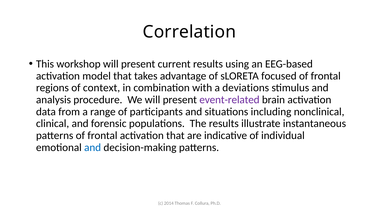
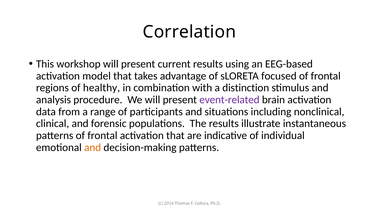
context: context -> healthy
deviations: deviations -> distinction
and at (93, 147) colour: blue -> orange
